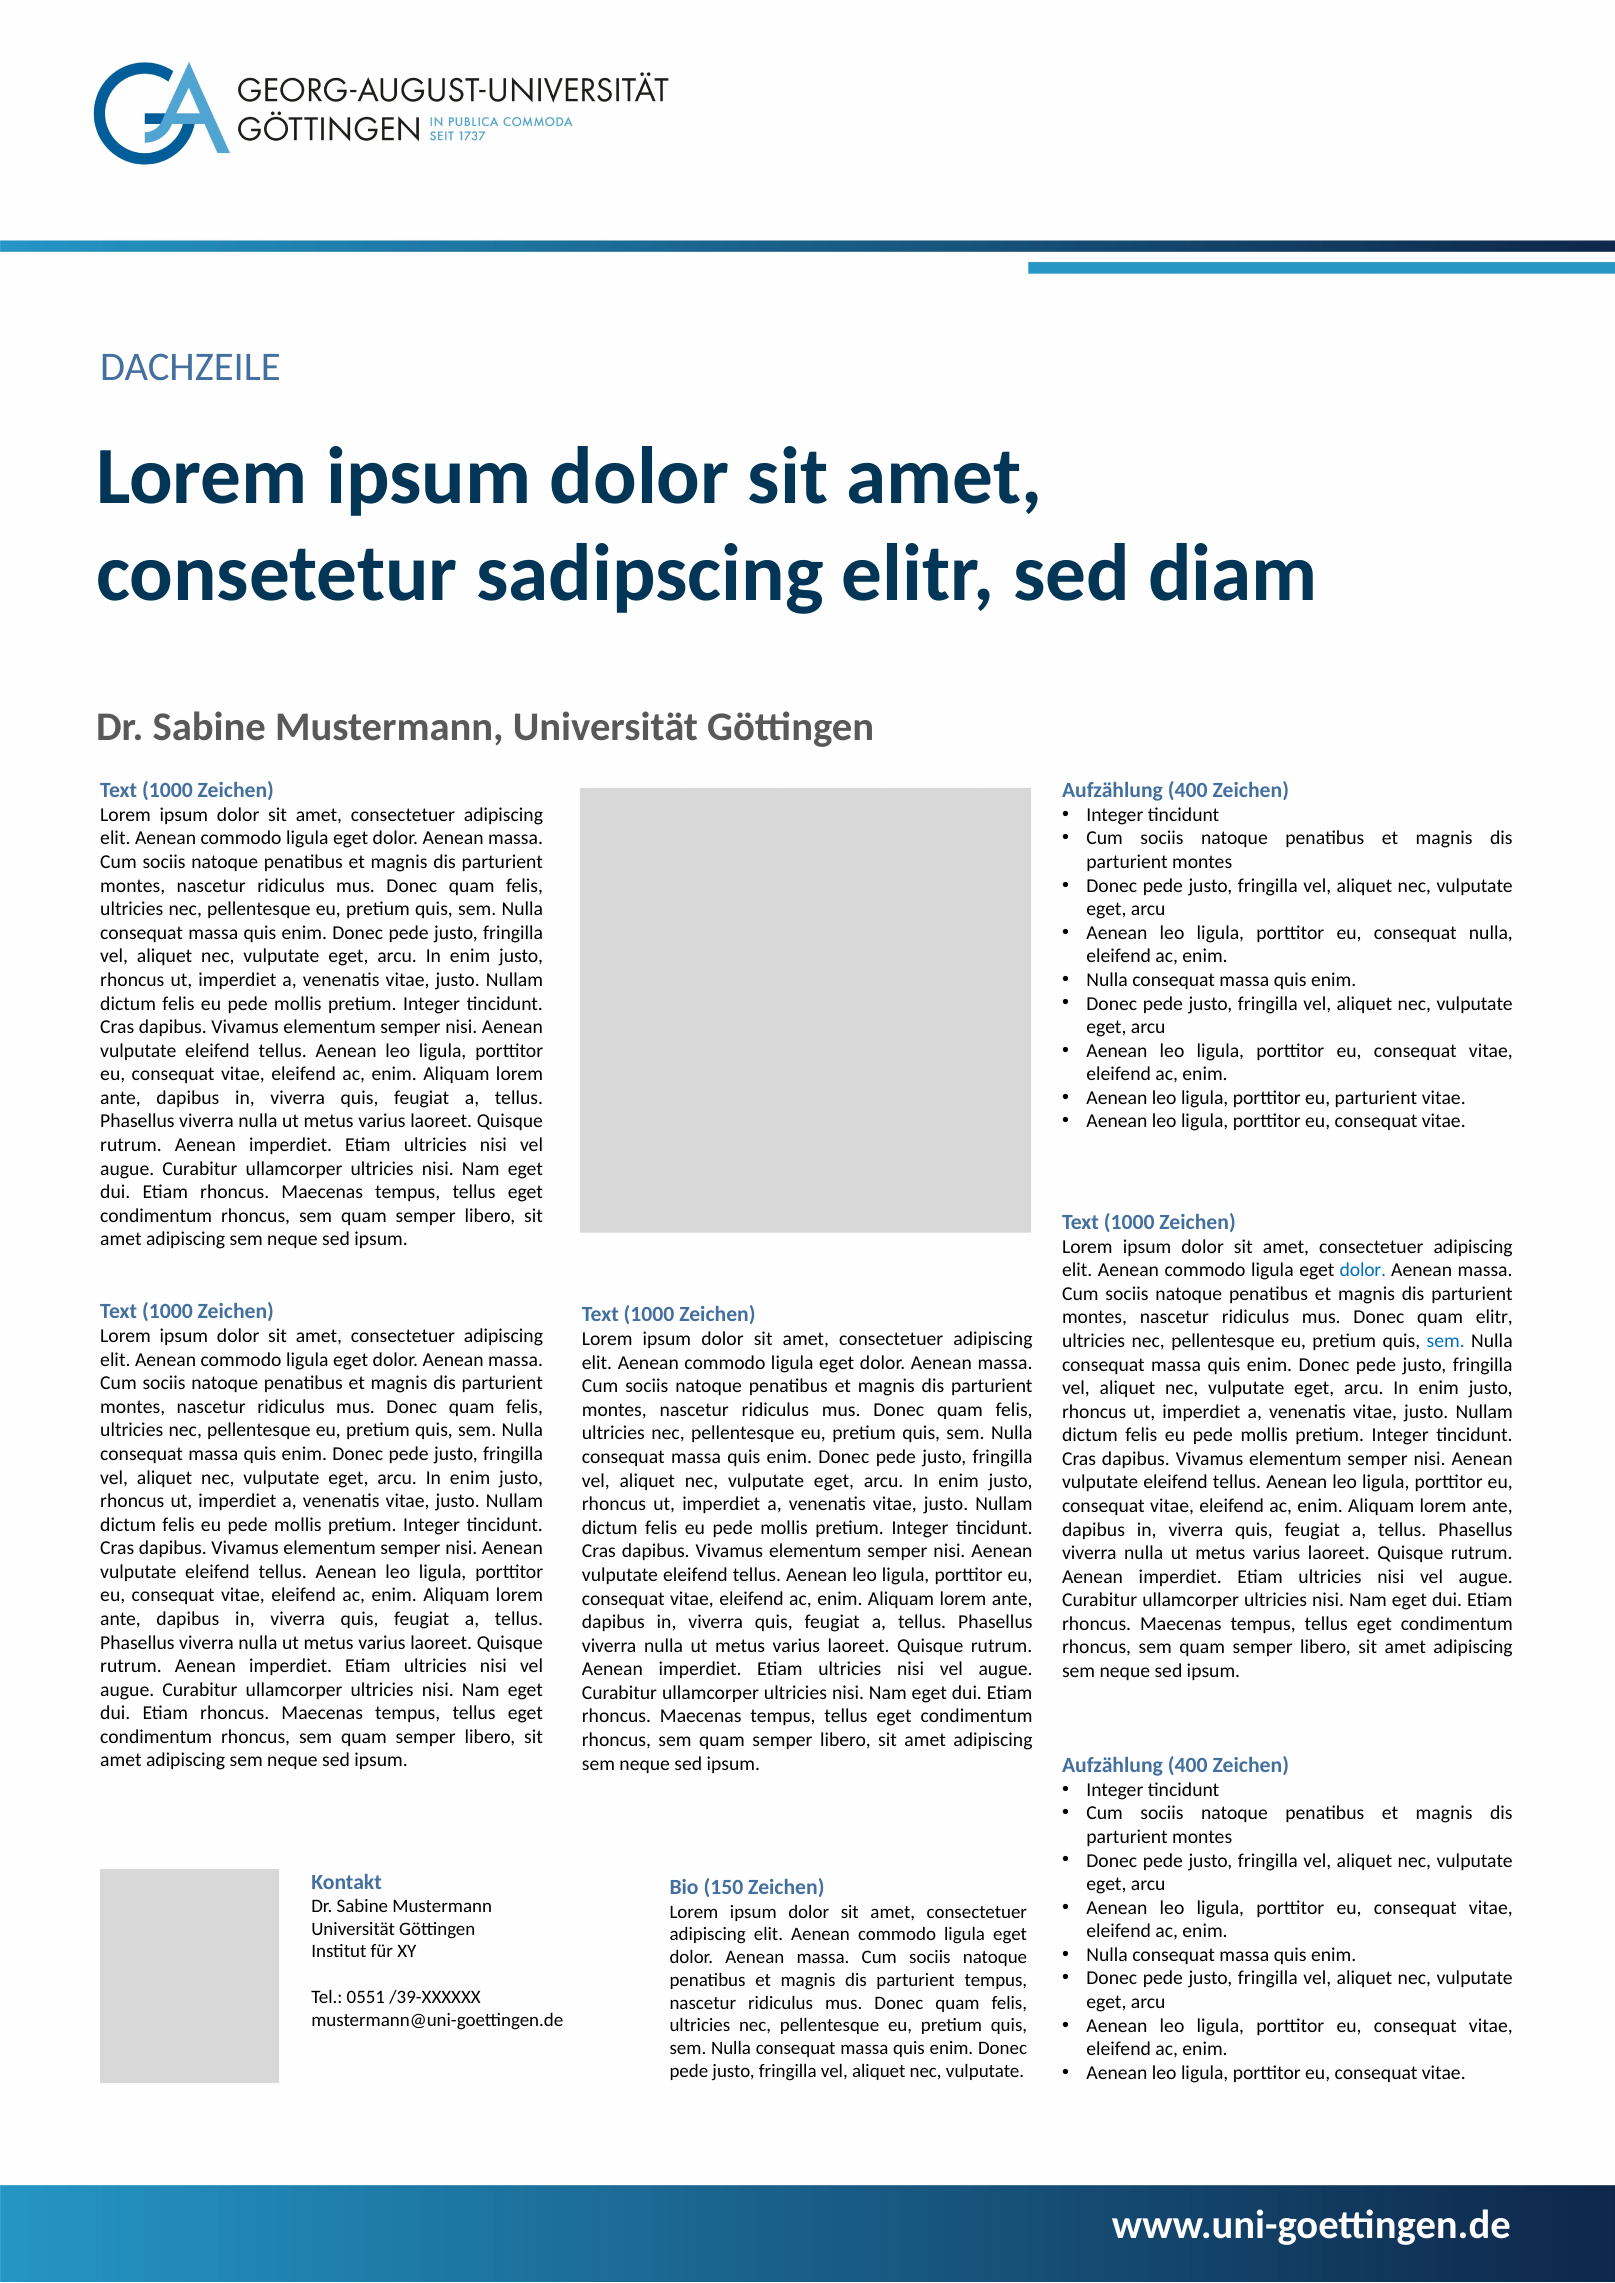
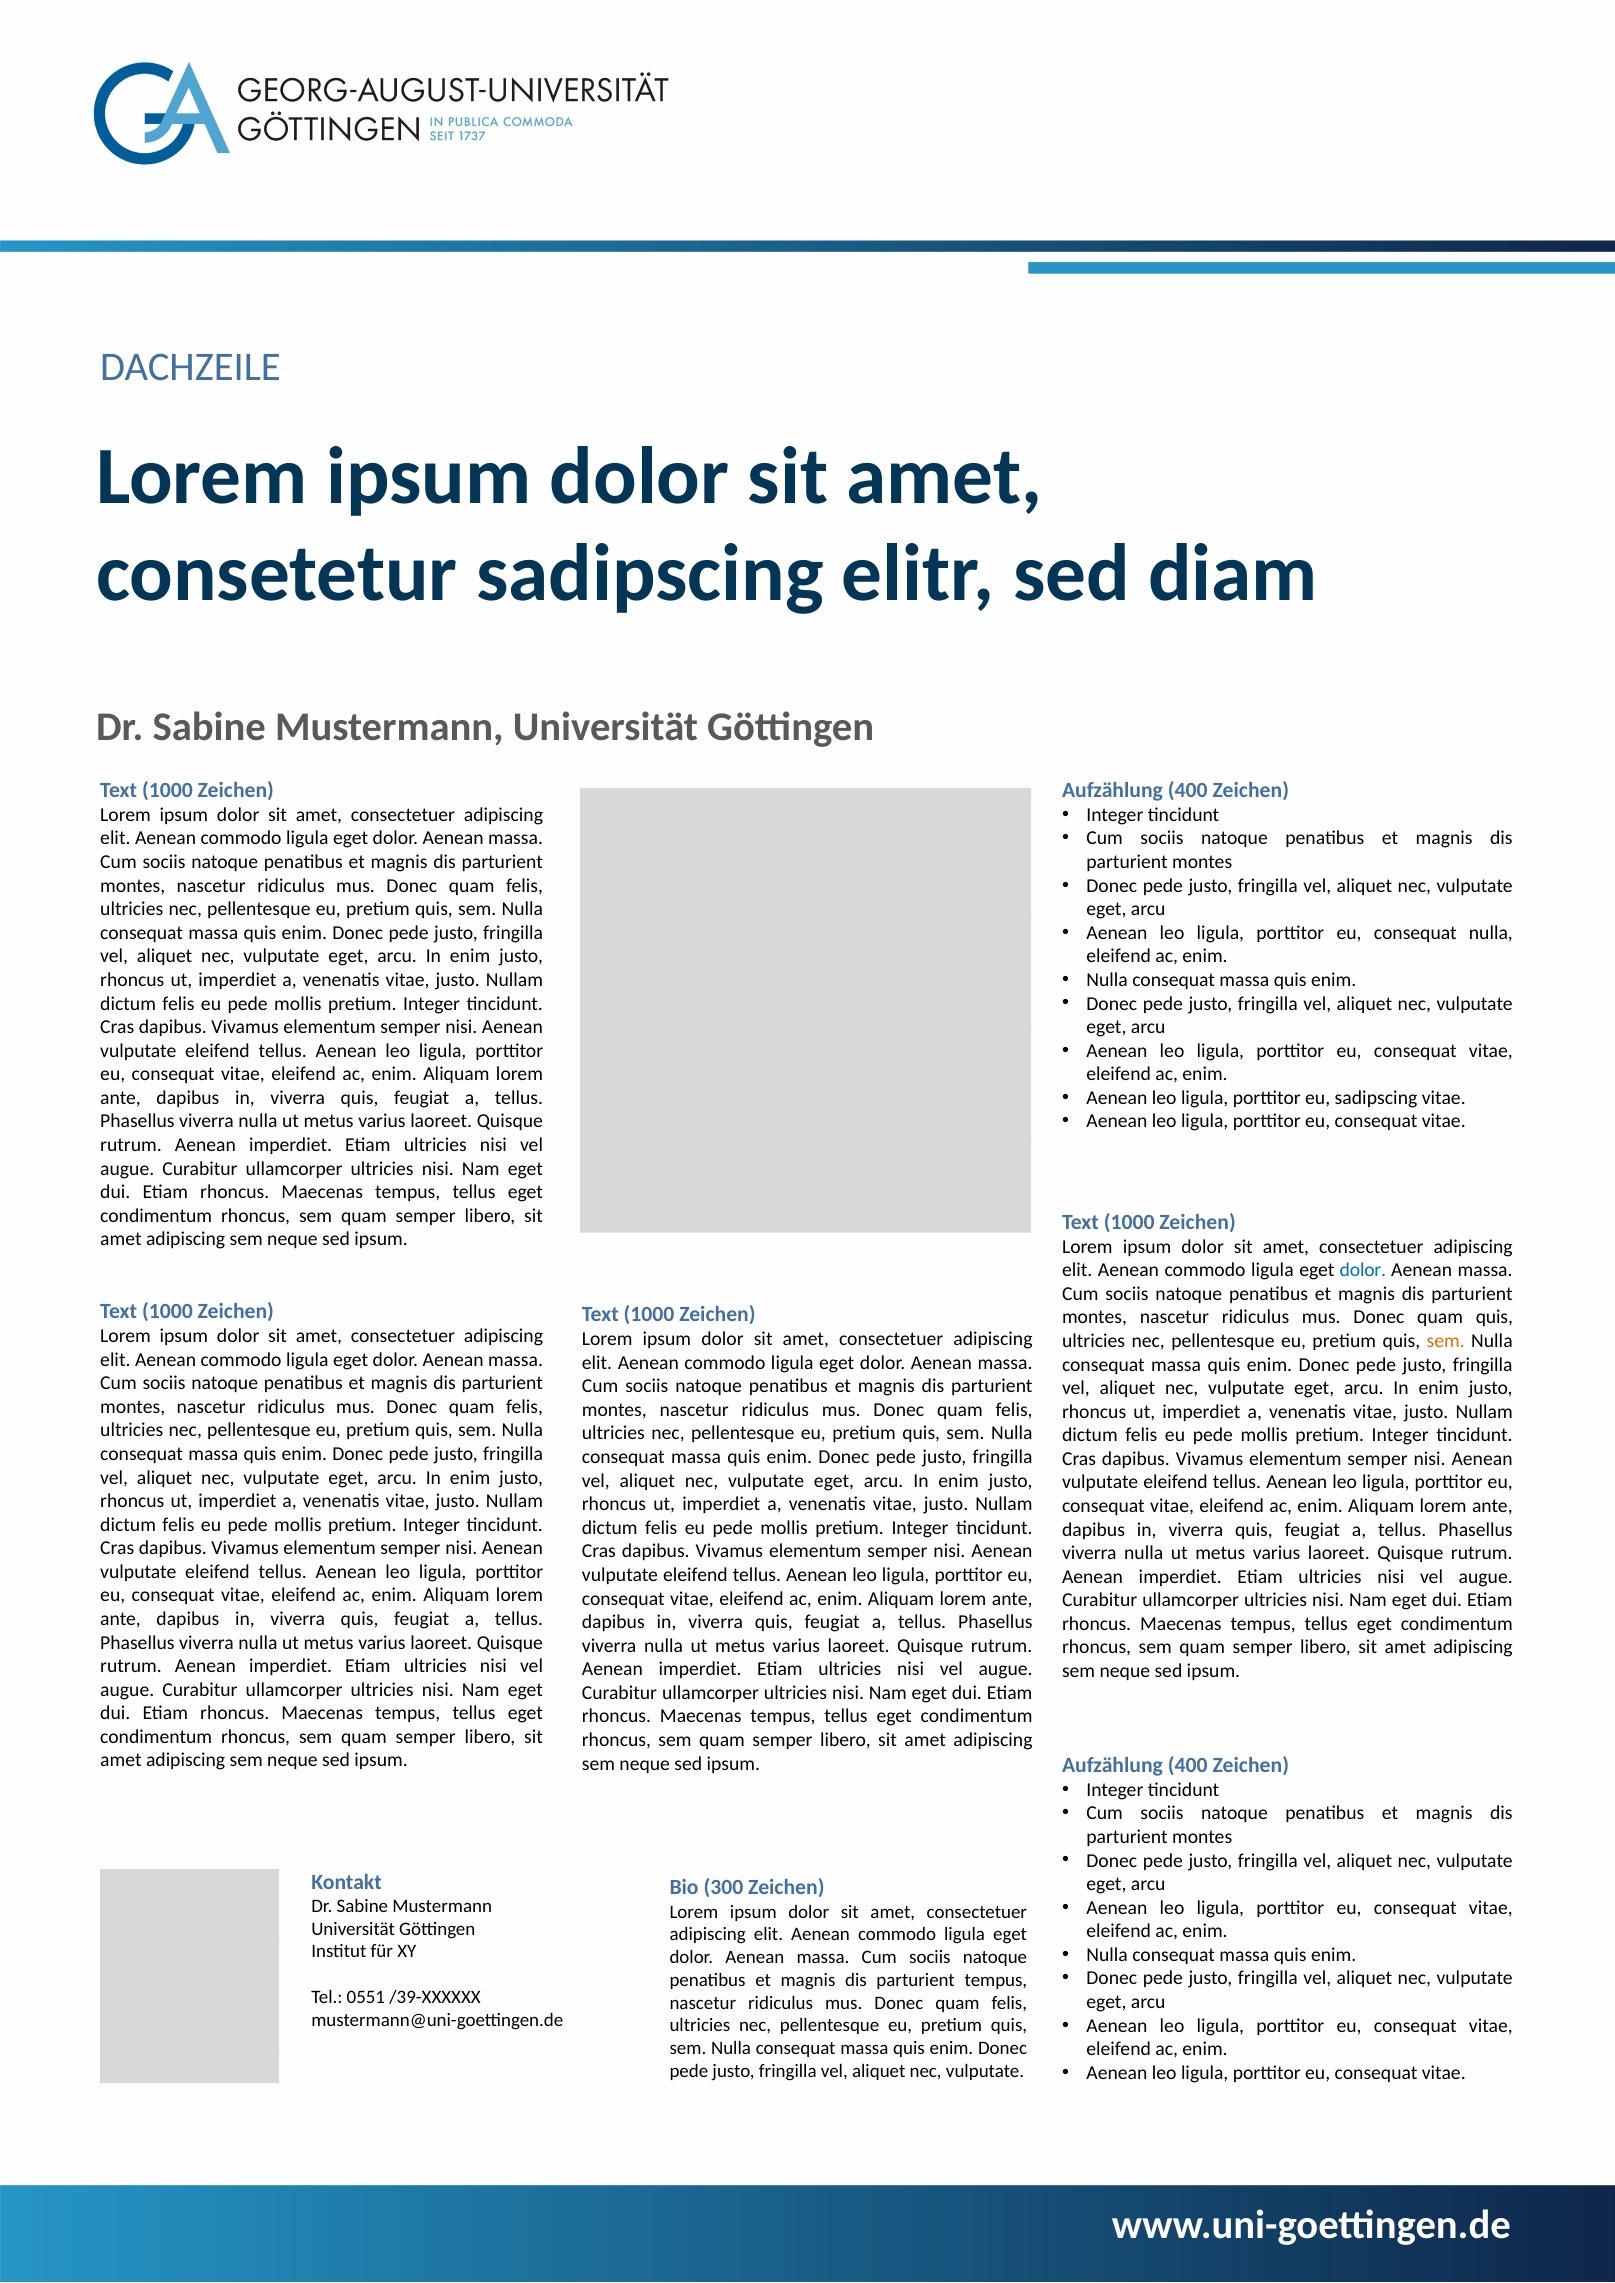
eu parturient: parturient -> sadipscing
quam elitr: elitr -> quis
sem at (1446, 1341) colour: blue -> orange
150: 150 -> 300
